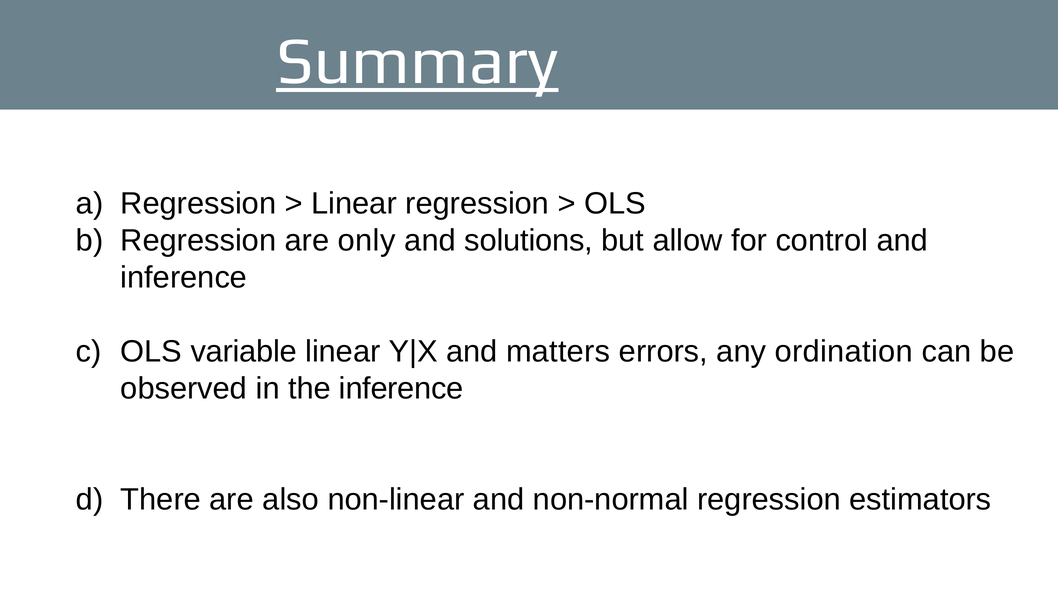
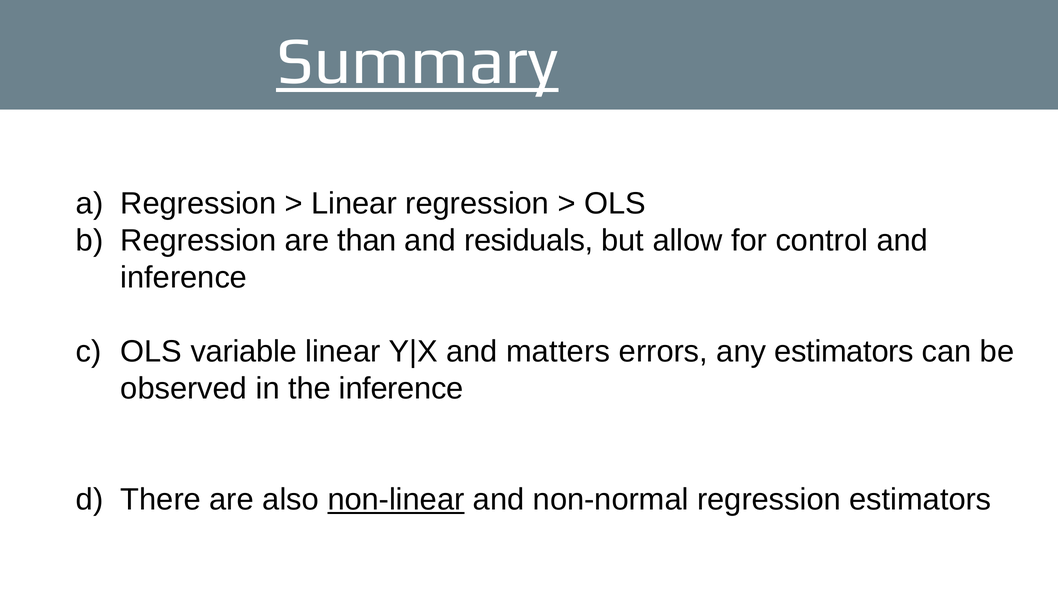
only: only -> than
solutions: solutions -> residuals
any ordination: ordination -> estimators
non-linear underline: none -> present
